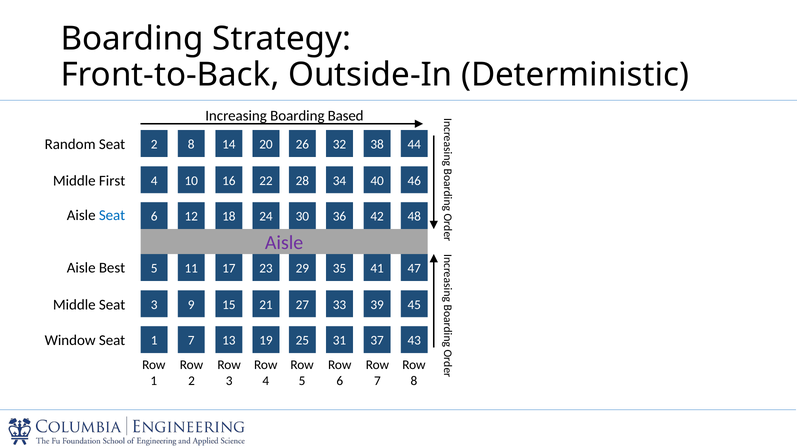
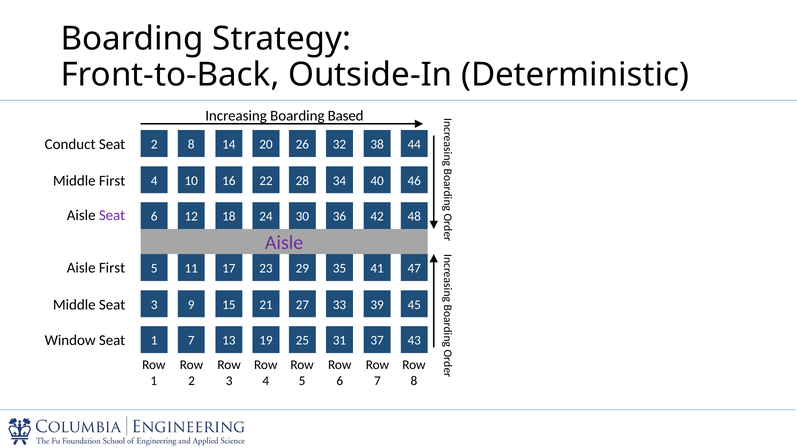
Random: Random -> Conduct
Seat at (112, 215) colour: blue -> purple
Aisle Best: Best -> First
